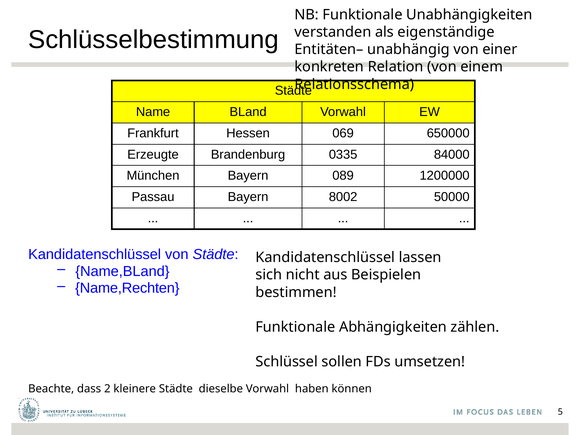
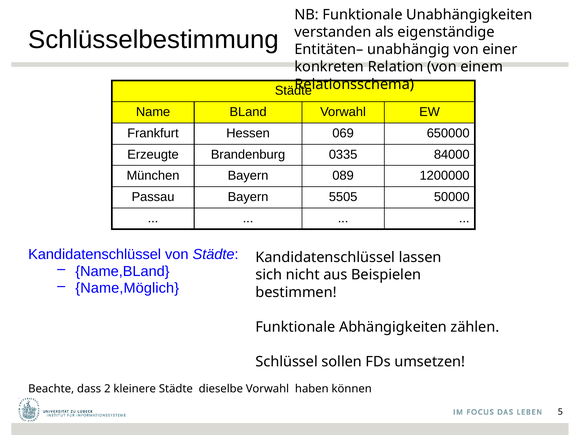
8002: 8002 -> 5505
Name,Rechten: Name,Rechten -> Name,Möglich
